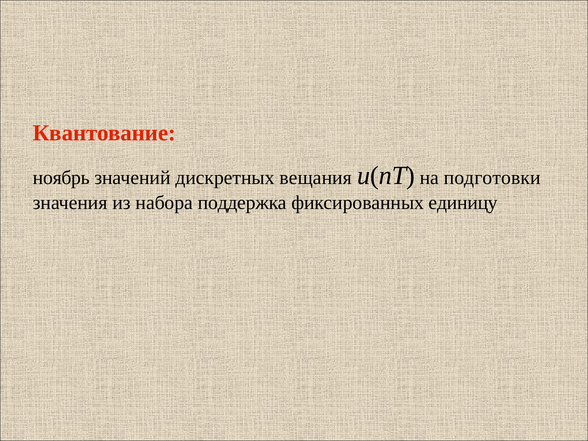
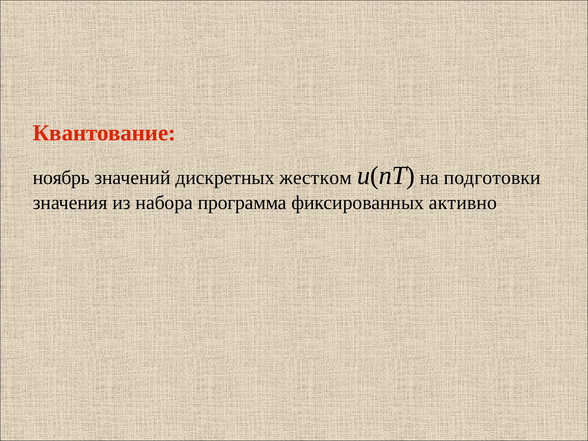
вещания: вещания -> жестком
поддержка: поддержка -> программа
единицу: единицу -> активно
